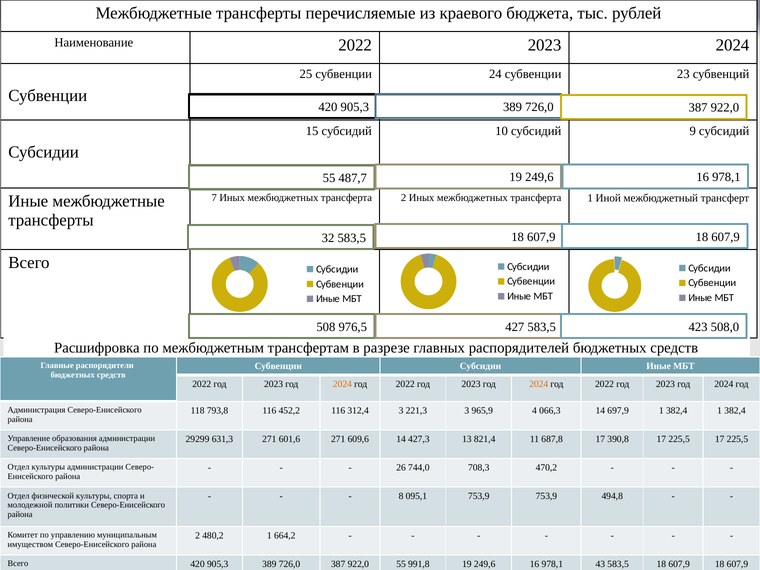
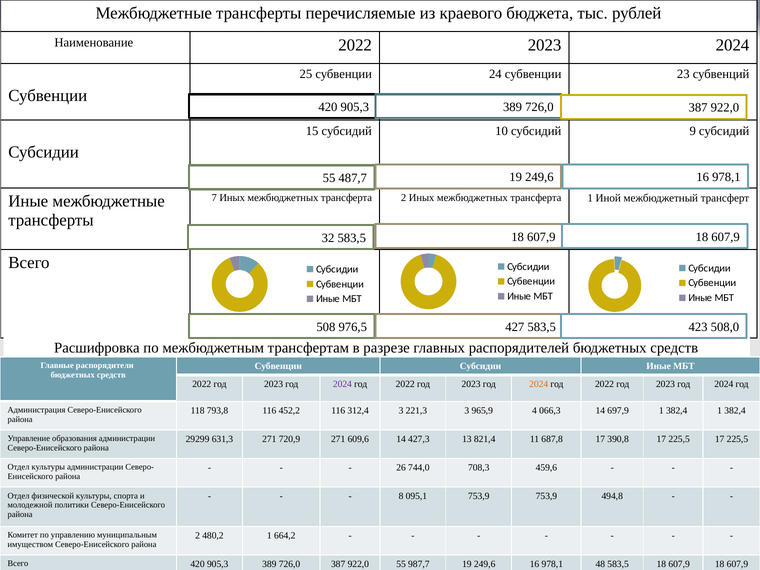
2024 at (342, 384) colour: orange -> purple
601,6: 601,6 -> 720,9
470,2: 470,2 -> 459,6
991,8: 991,8 -> 987,7
43: 43 -> 48
